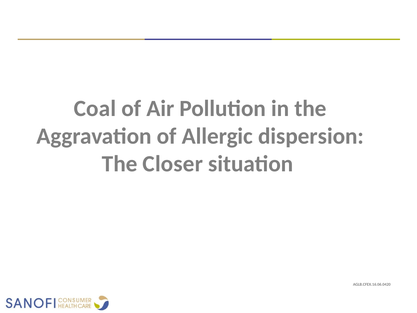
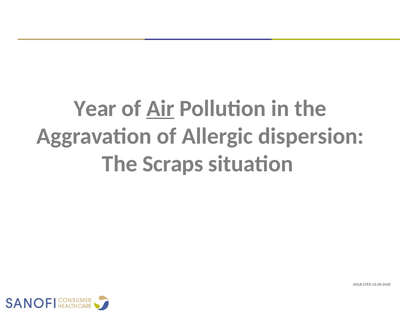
Coal: Coal -> Year
Air underline: none -> present
Closer: Closer -> Scraps
